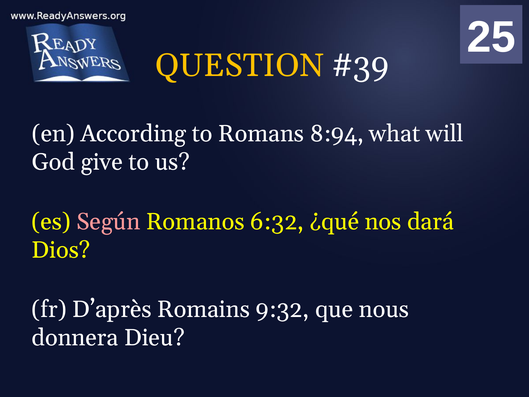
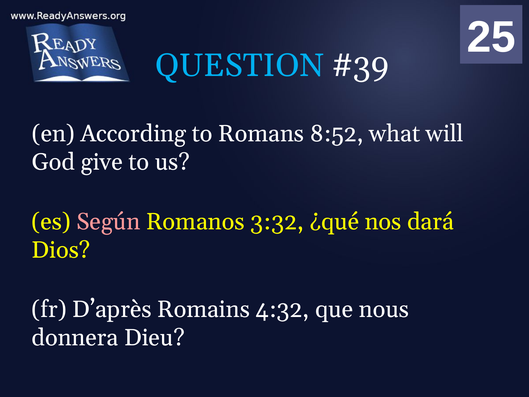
QUESTION colour: yellow -> light blue
8:94: 8:94 -> 8:52
6:32: 6:32 -> 3:32
9:32: 9:32 -> 4:32
